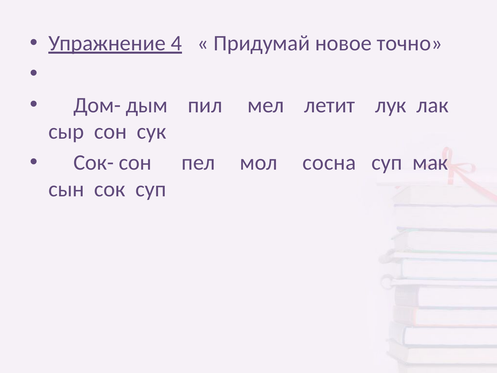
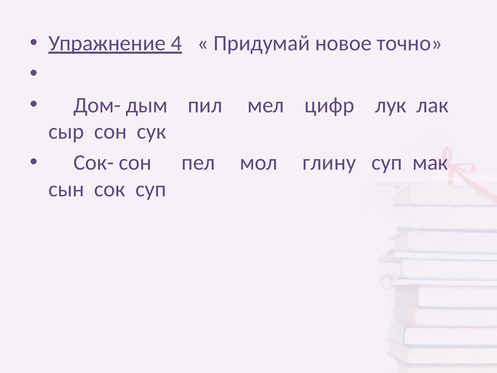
летит: летит -> цифр
сосна: сосна -> глину
